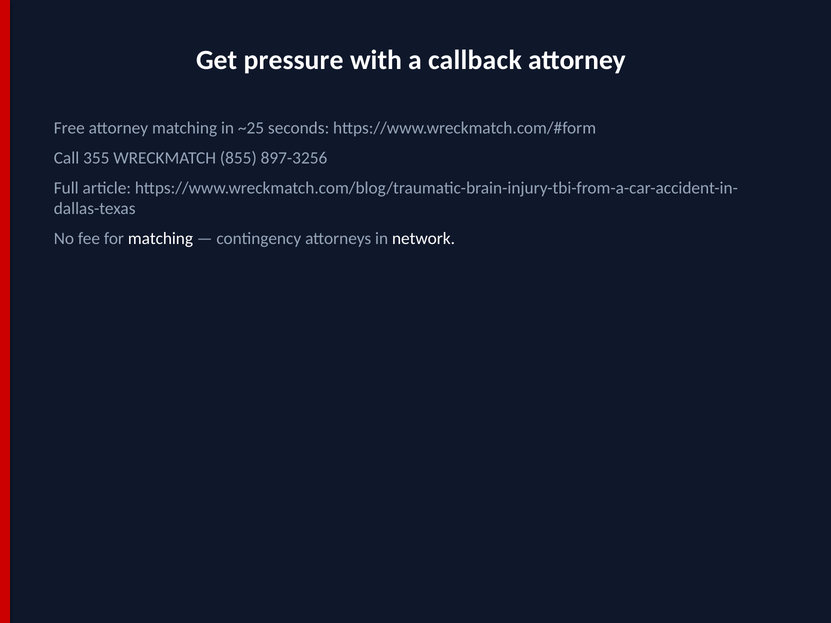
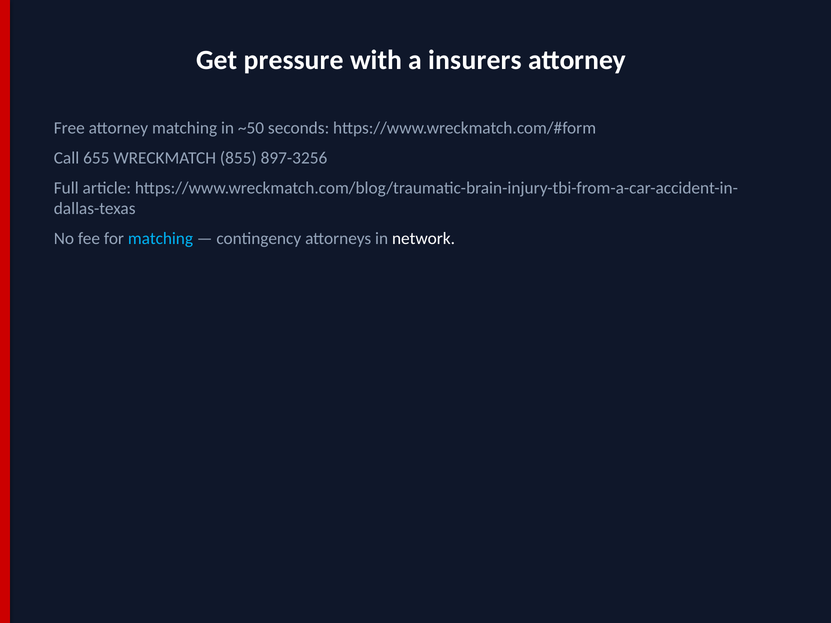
callback: callback -> insurers
~25: ~25 -> ~50
355: 355 -> 655
matching at (160, 239) colour: white -> light blue
